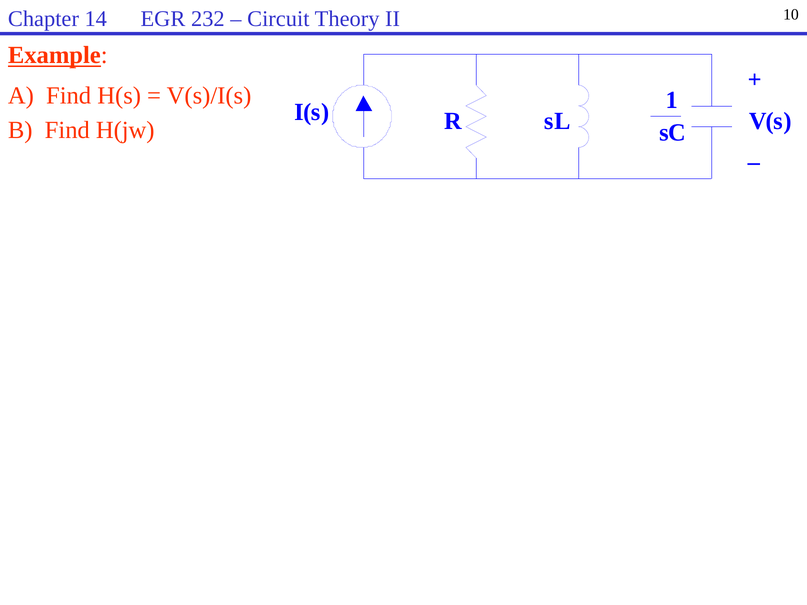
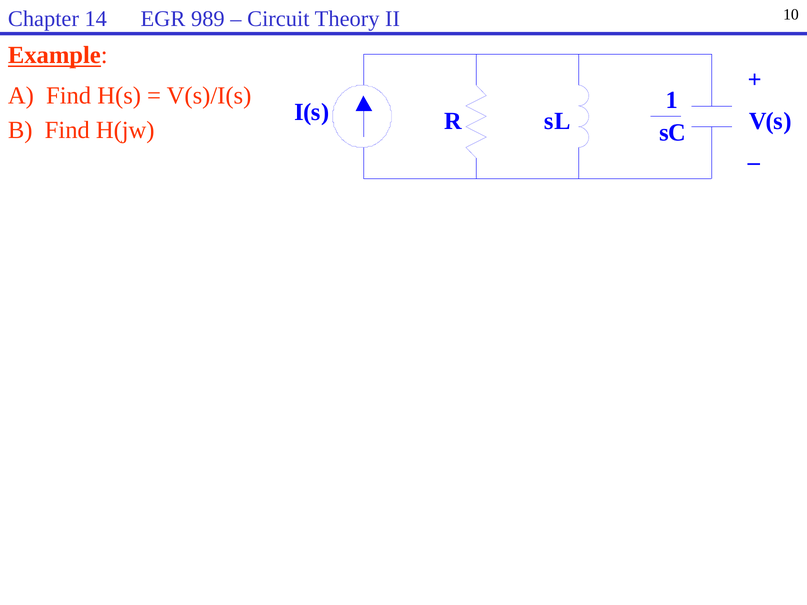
232: 232 -> 989
